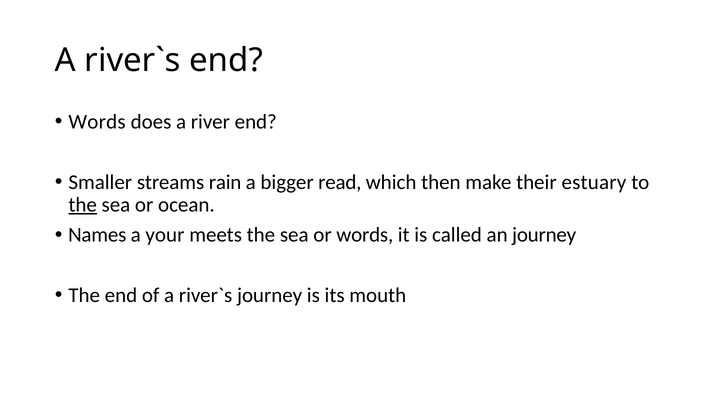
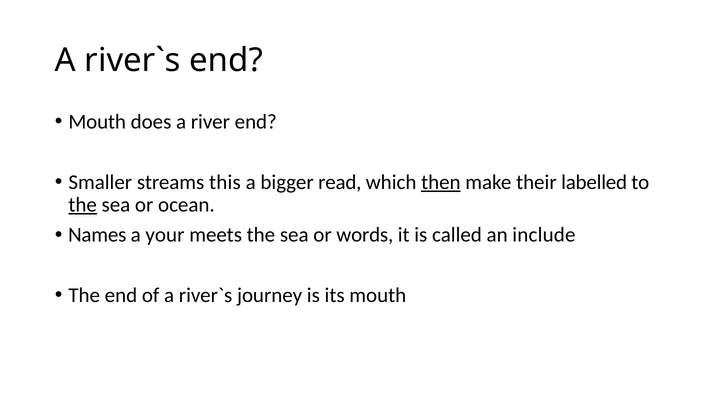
Words at (97, 122): Words -> Mouth
rain: rain -> this
then underline: none -> present
estuary: estuary -> labelled
an journey: journey -> include
